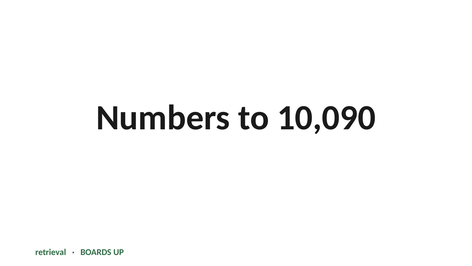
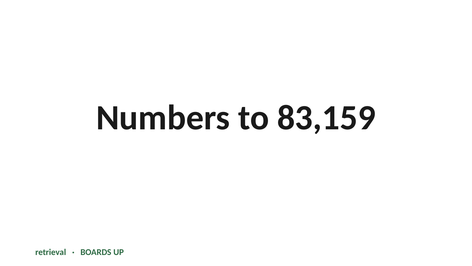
10,090: 10,090 -> 83,159
